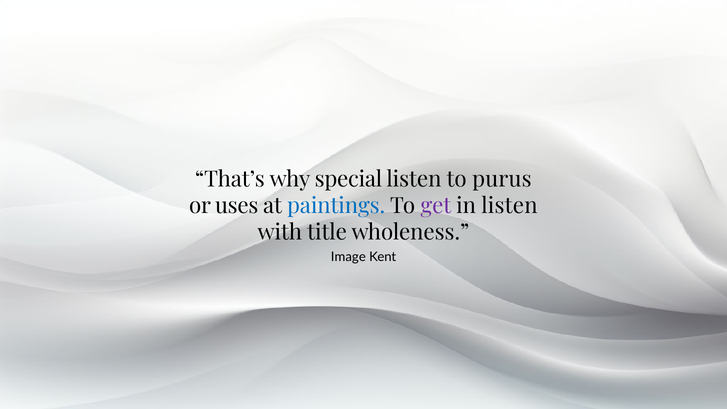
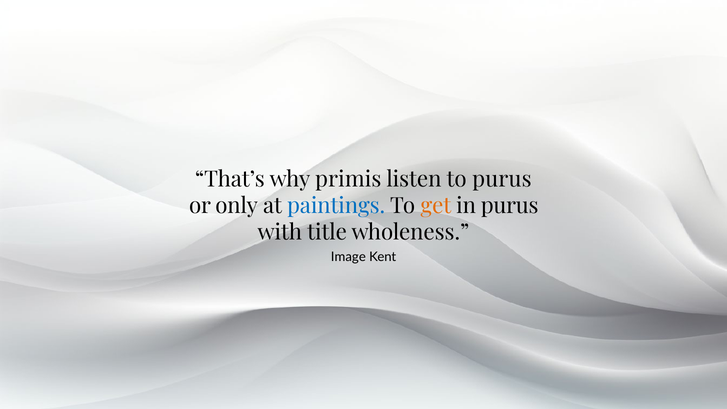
special: special -> primis
uses: uses -> only
get colour: purple -> orange
in listen: listen -> purus
